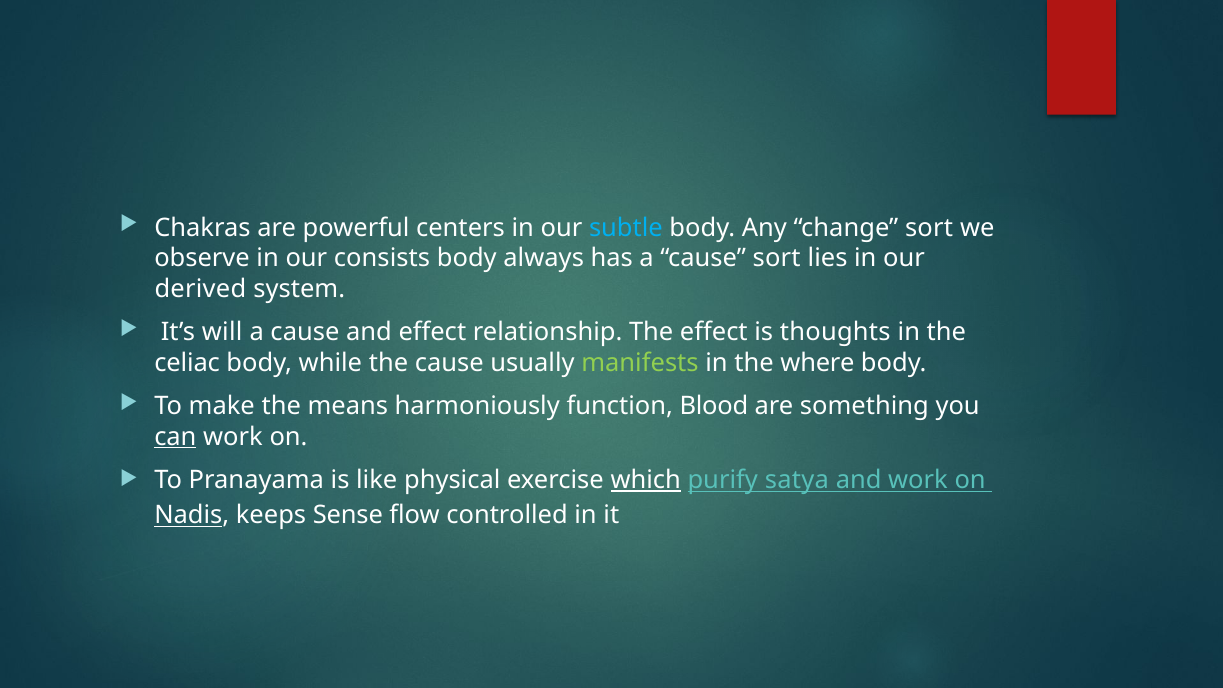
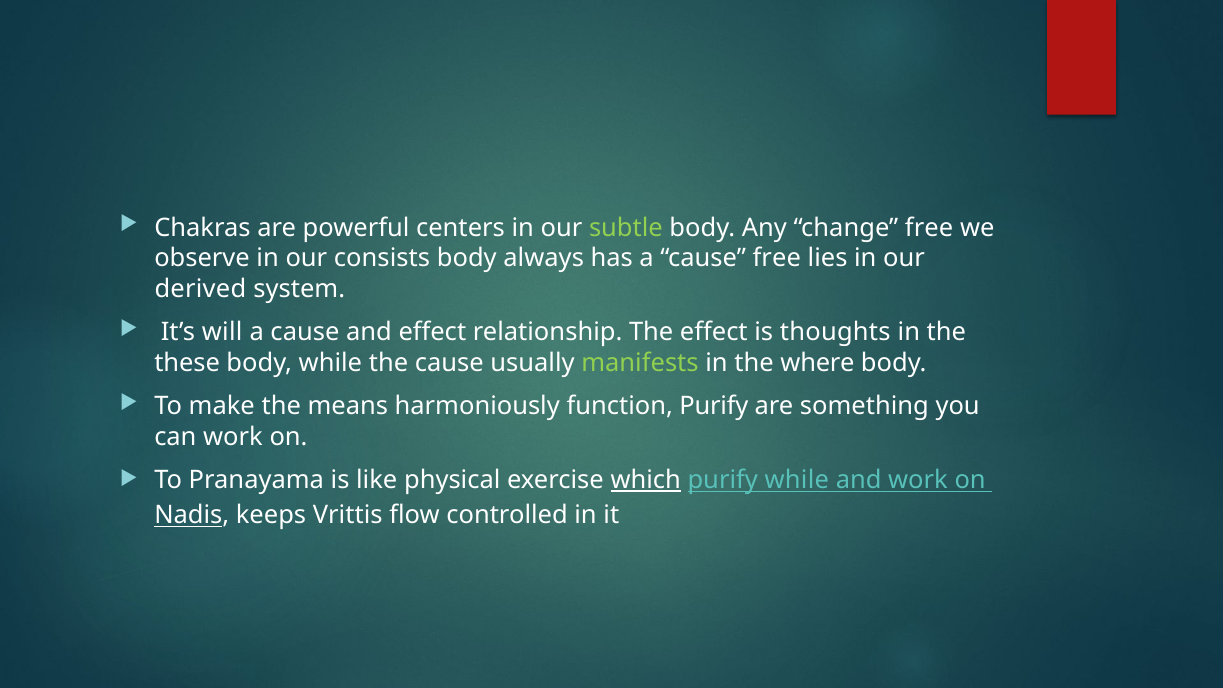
subtle colour: light blue -> light green
change sort: sort -> free
cause sort: sort -> free
celiac: celiac -> these
function Blood: Blood -> Purify
can underline: present -> none
purify satya: satya -> while
Sense: Sense -> Vrittis
